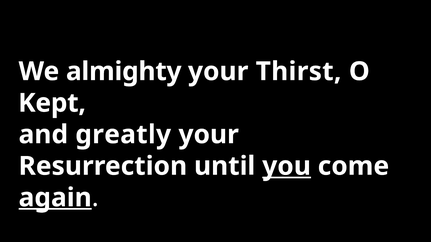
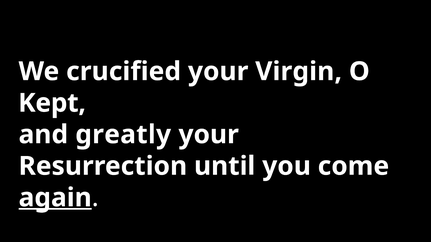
almighty: almighty -> crucified
Thirst: Thirst -> Virgin
you underline: present -> none
